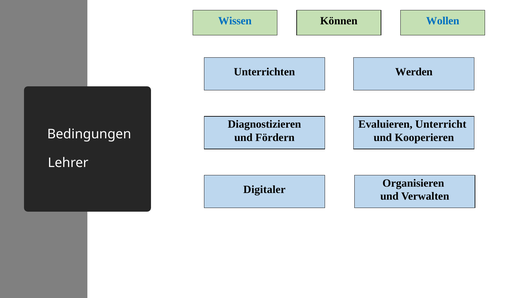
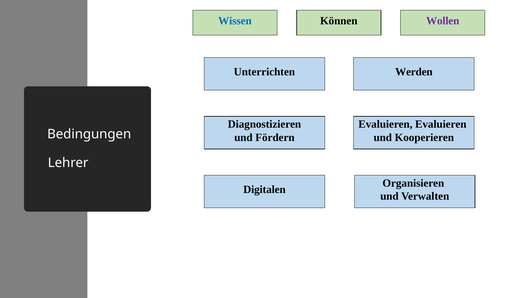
Wollen colour: blue -> purple
Evaluieren Unterricht: Unterricht -> Evaluieren
Digitaler: Digitaler -> Digitalen
